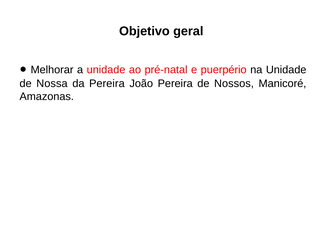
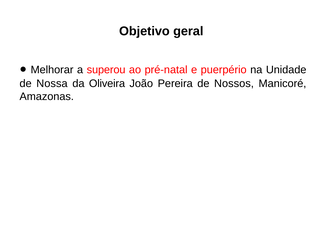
a unidade: unidade -> superou
da Pereira: Pereira -> Oliveira
